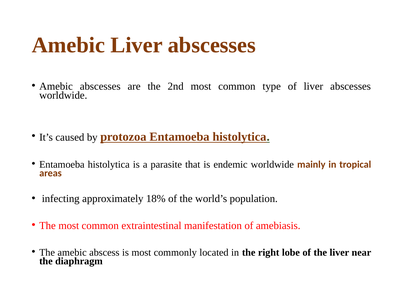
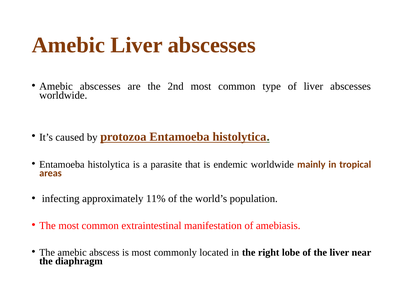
18%: 18% -> 11%
